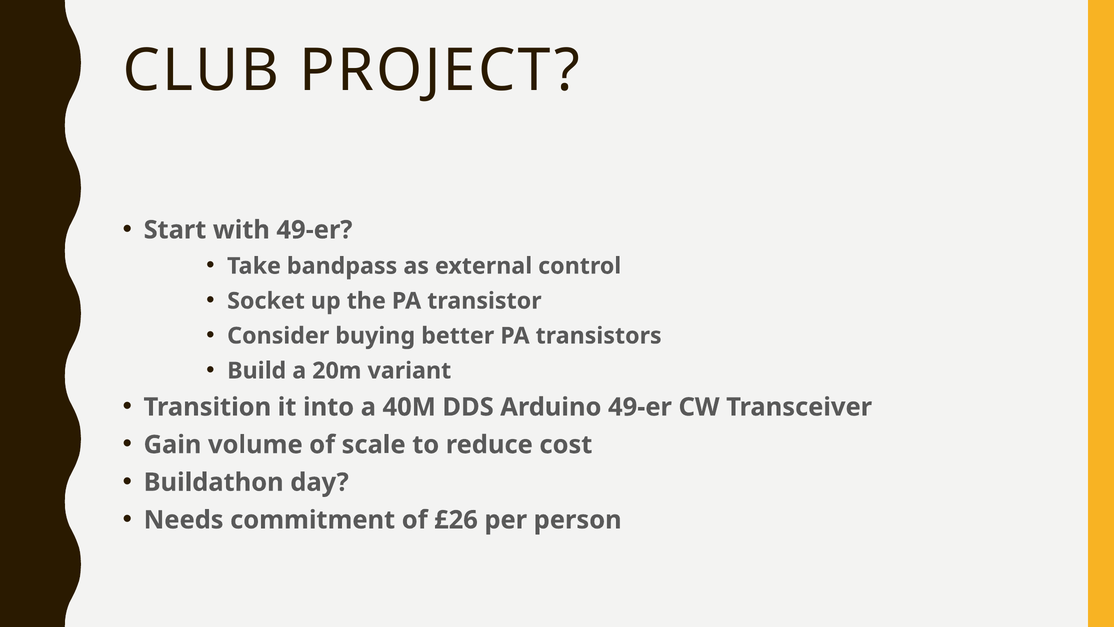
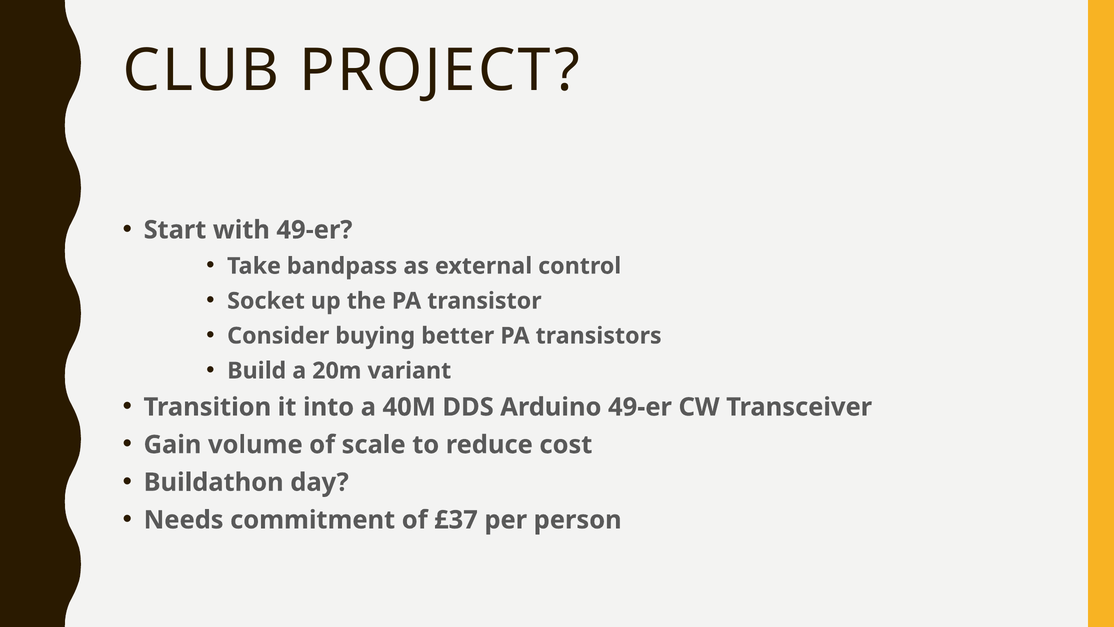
£26: £26 -> £37
